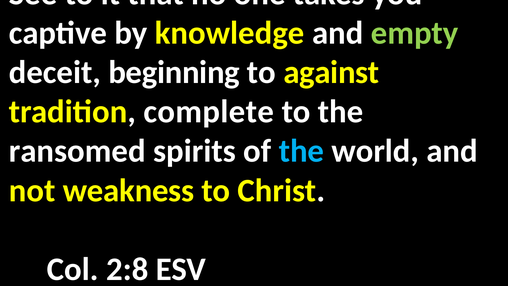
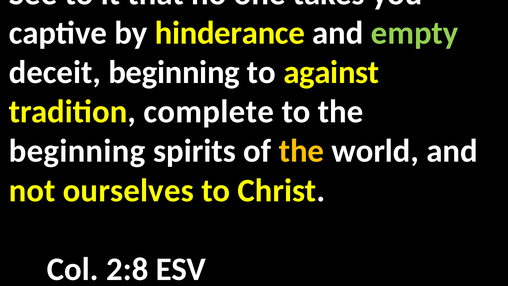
knowledge: knowledge -> hinderance
ransomed at (77, 151): ransomed -> beginning
the at (301, 151) colour: light blue -> yellow
weakness: weakness -> ourselves
